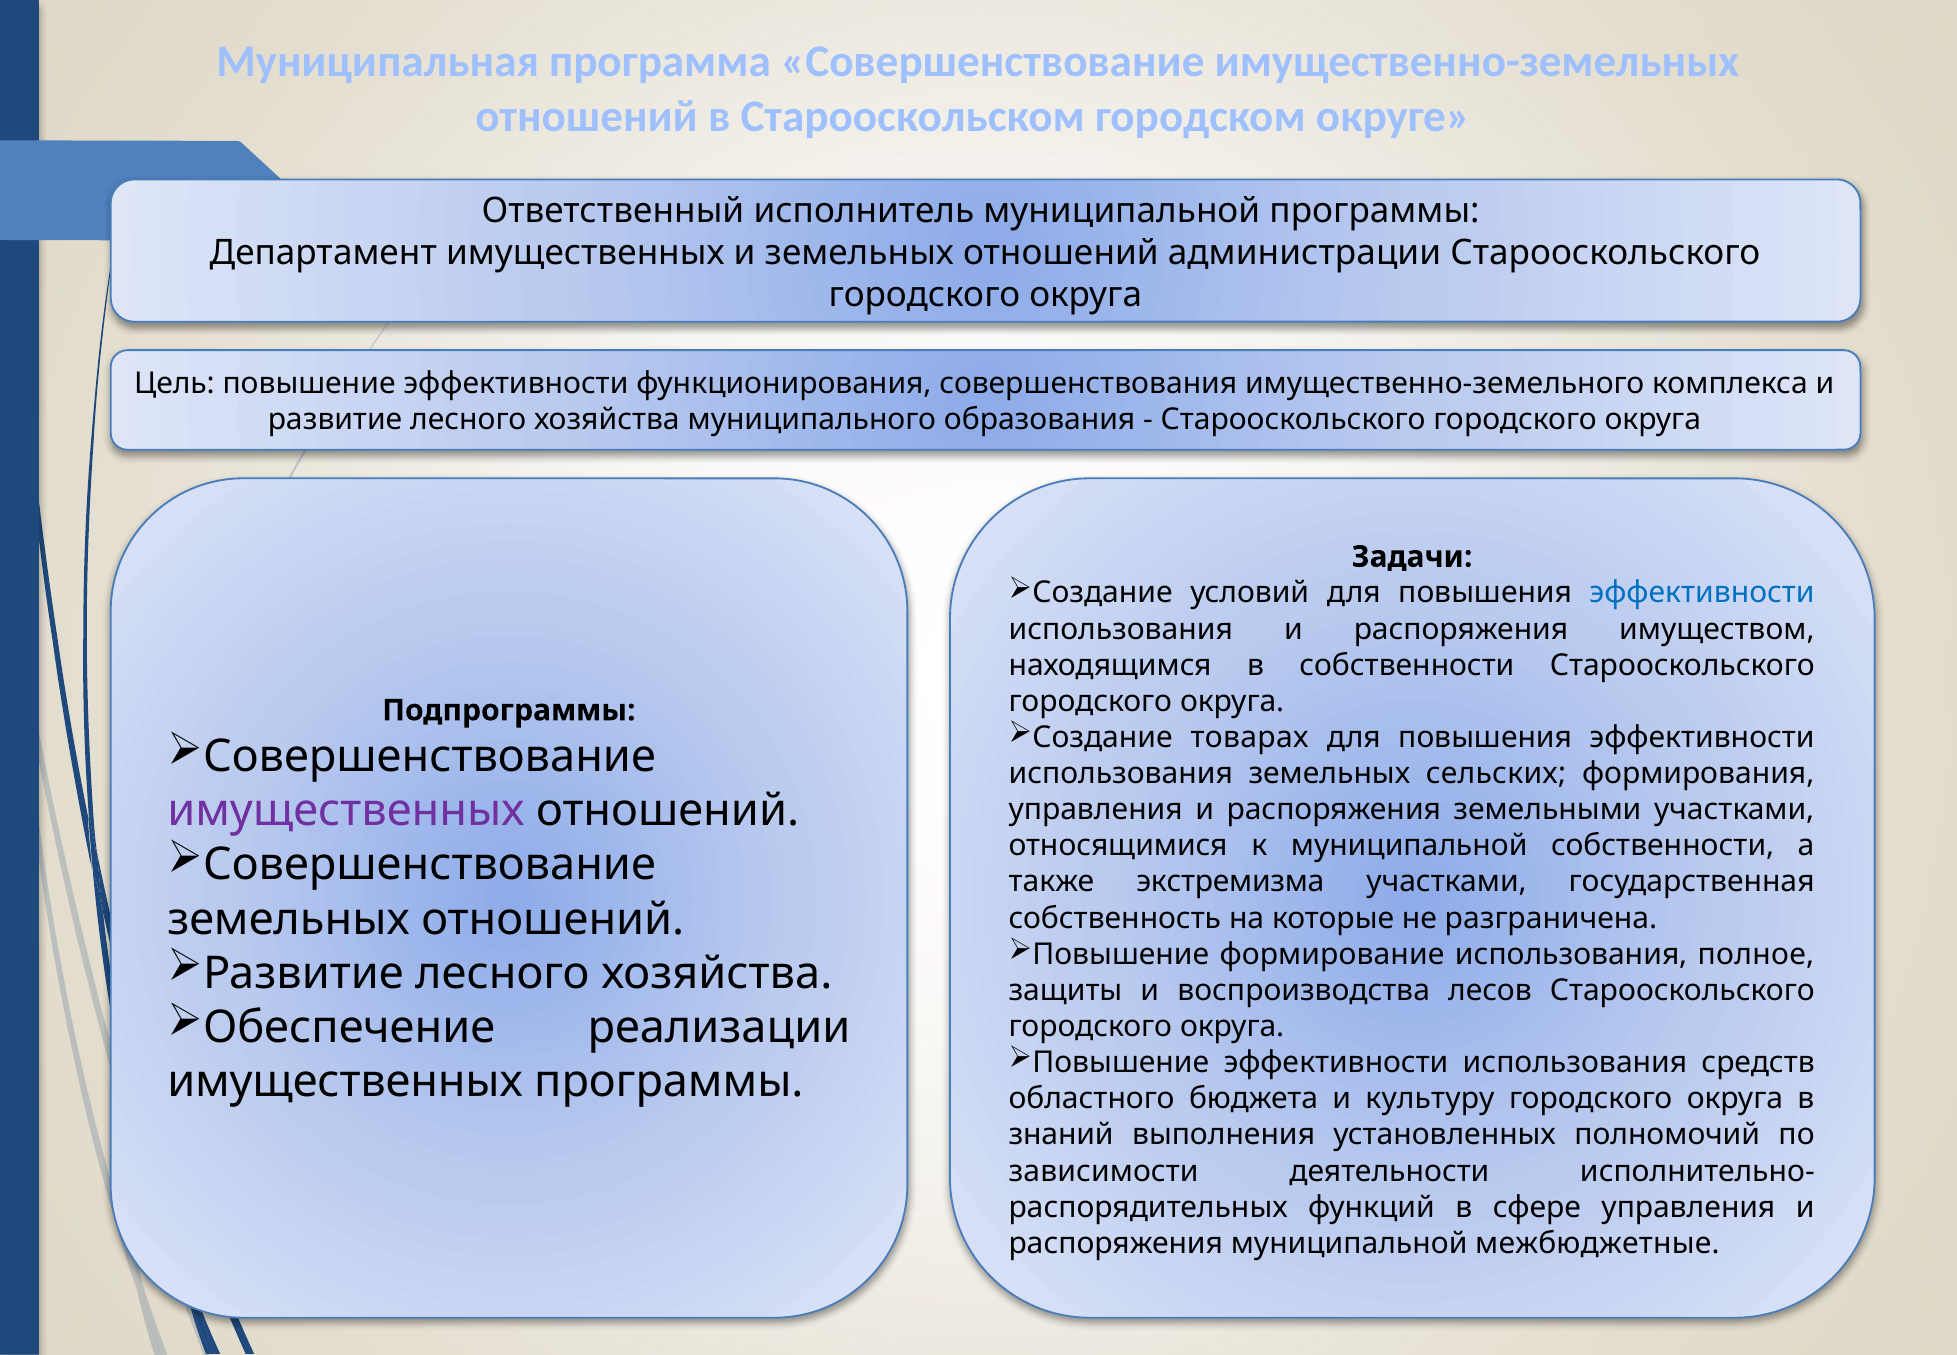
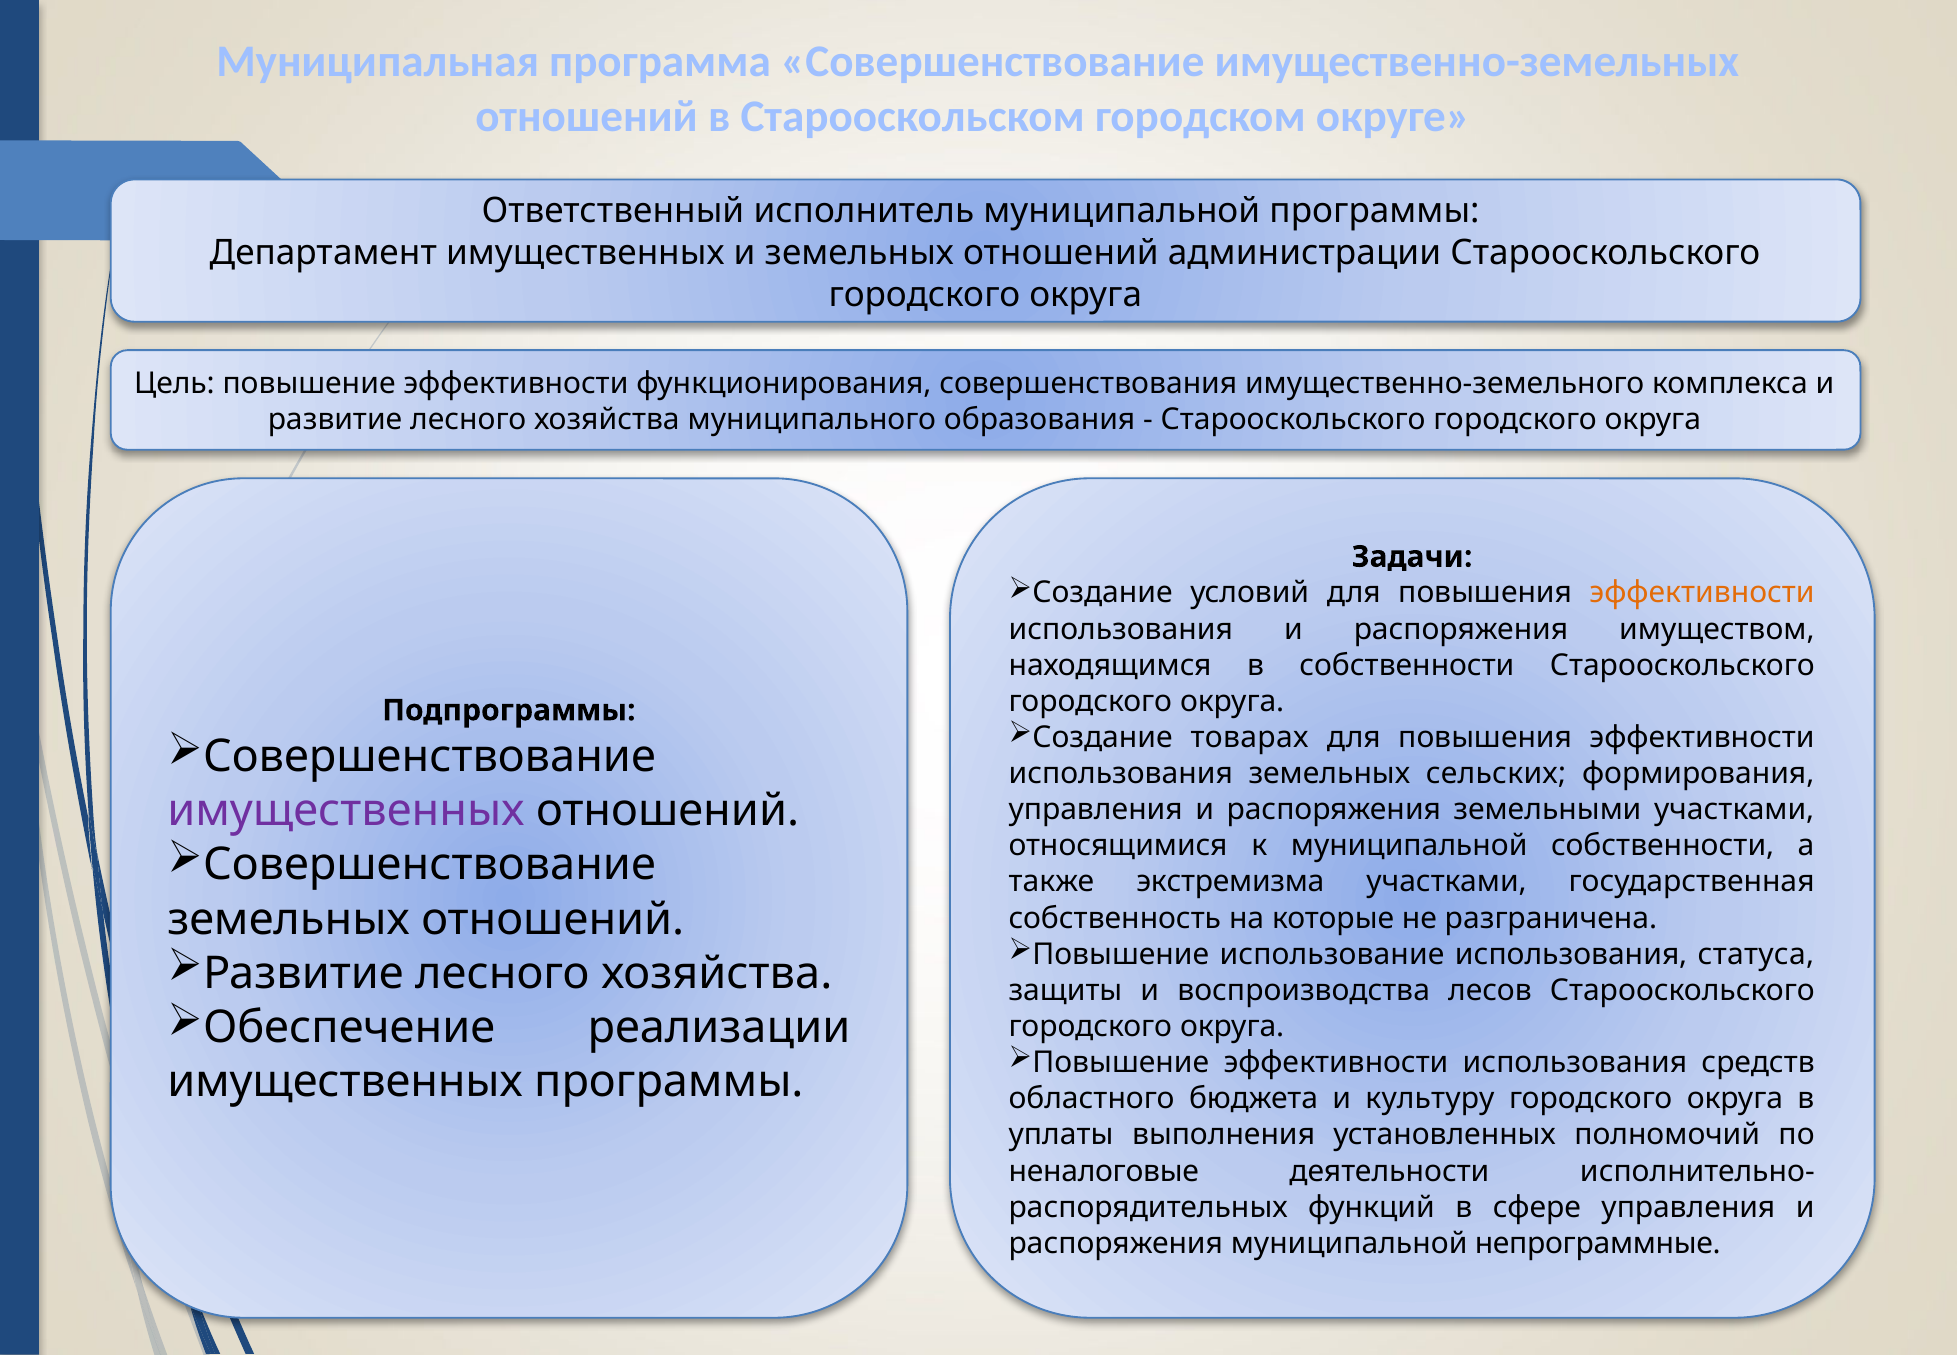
эффективности at (1702, 593) colour: blue -> orange
формирование: формирование -> использование
полное: полное -> статуса
знаний: знаний -> уплаты
зависимости: зависимости -> неналоговые
межбюджетные: межбюджетные -> непрограммные
